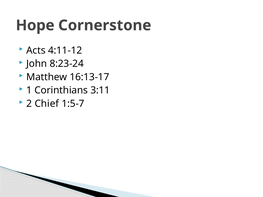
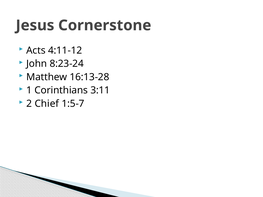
Hope: Hope -> Jesus
16:13-17: 16:13-17 -> 16:13-28
